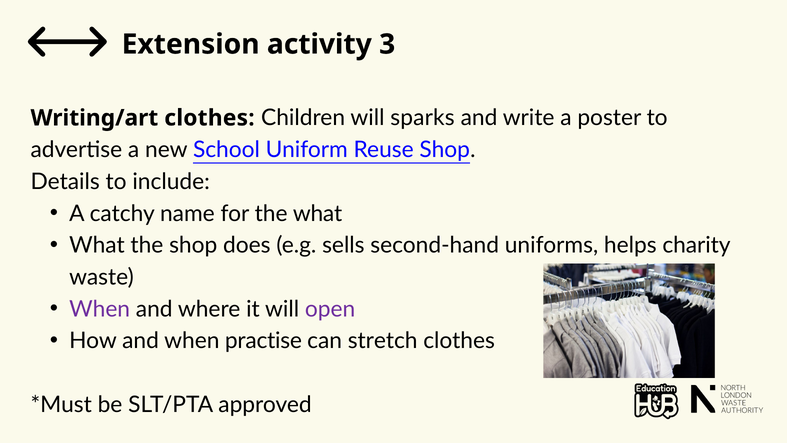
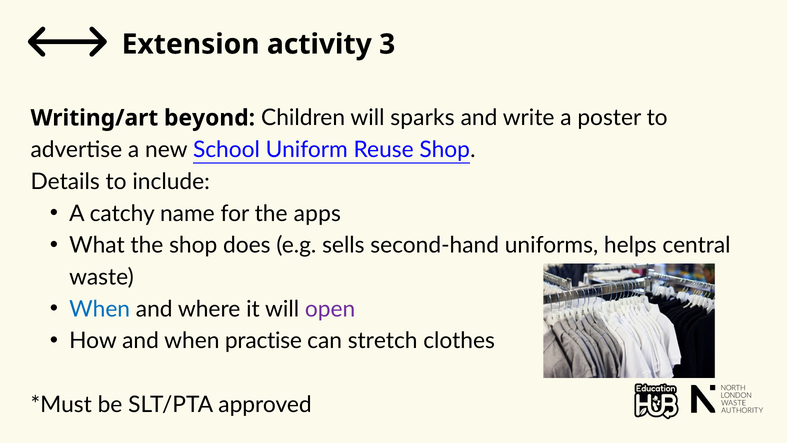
Writing/art clothes: clothes -> beyond
the what: what -> apps
charity: charity -> central
When at (100, 309) colour: purple -> blue
